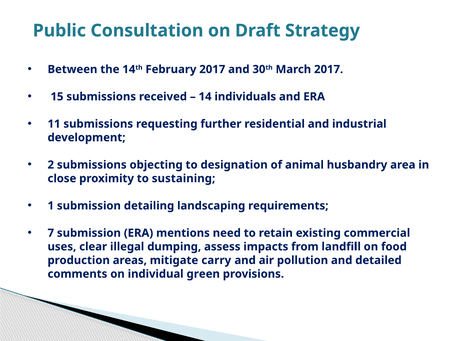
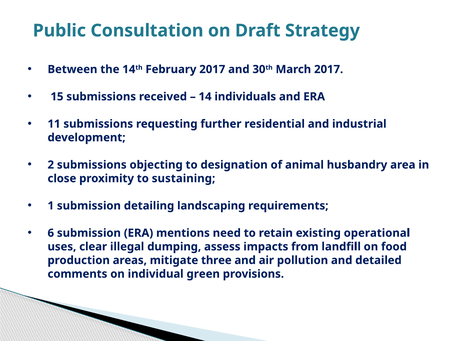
7: 7 -> 6
commercial: commercial -> operational
carry: carry -> three
